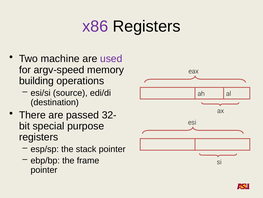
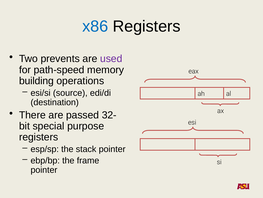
x86 colour: purple -> blue
machine: machine -> prevents
argv-speed: argv-speed -> path-speed
